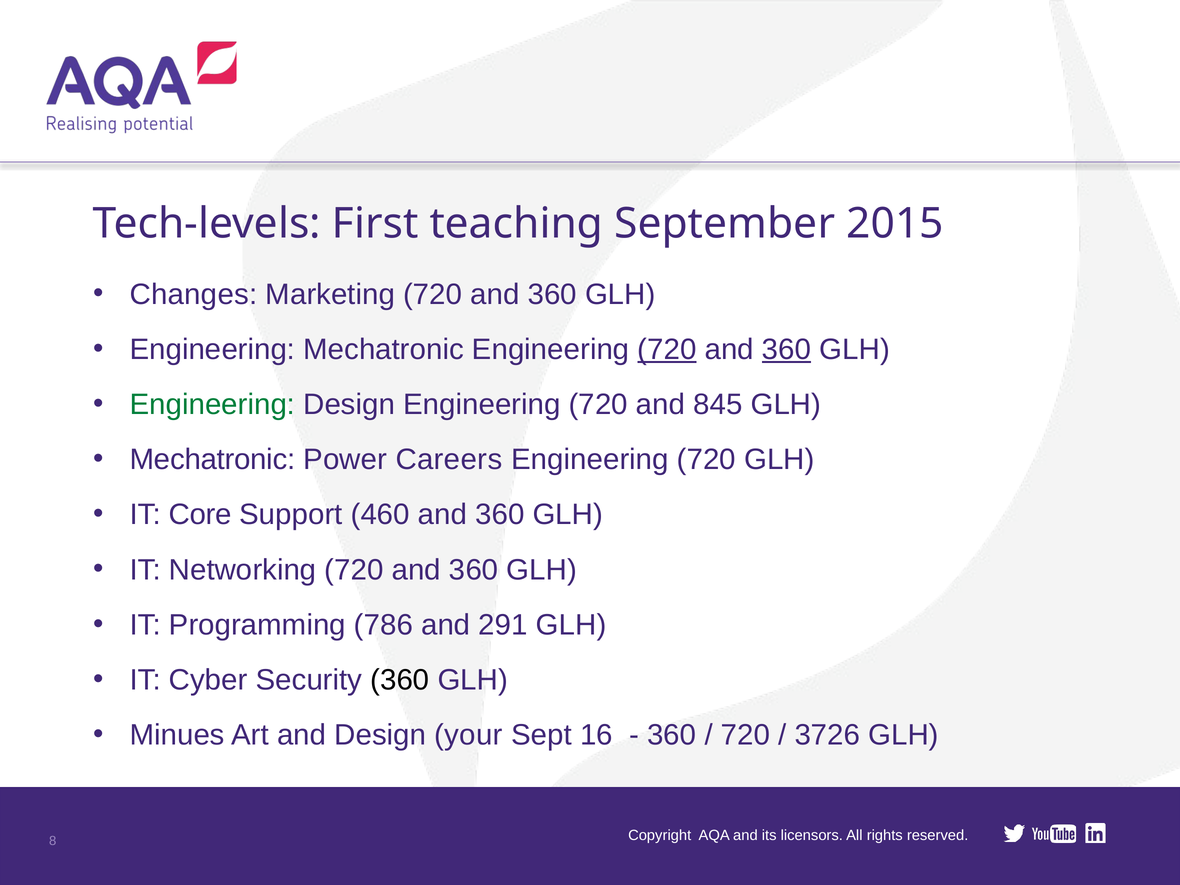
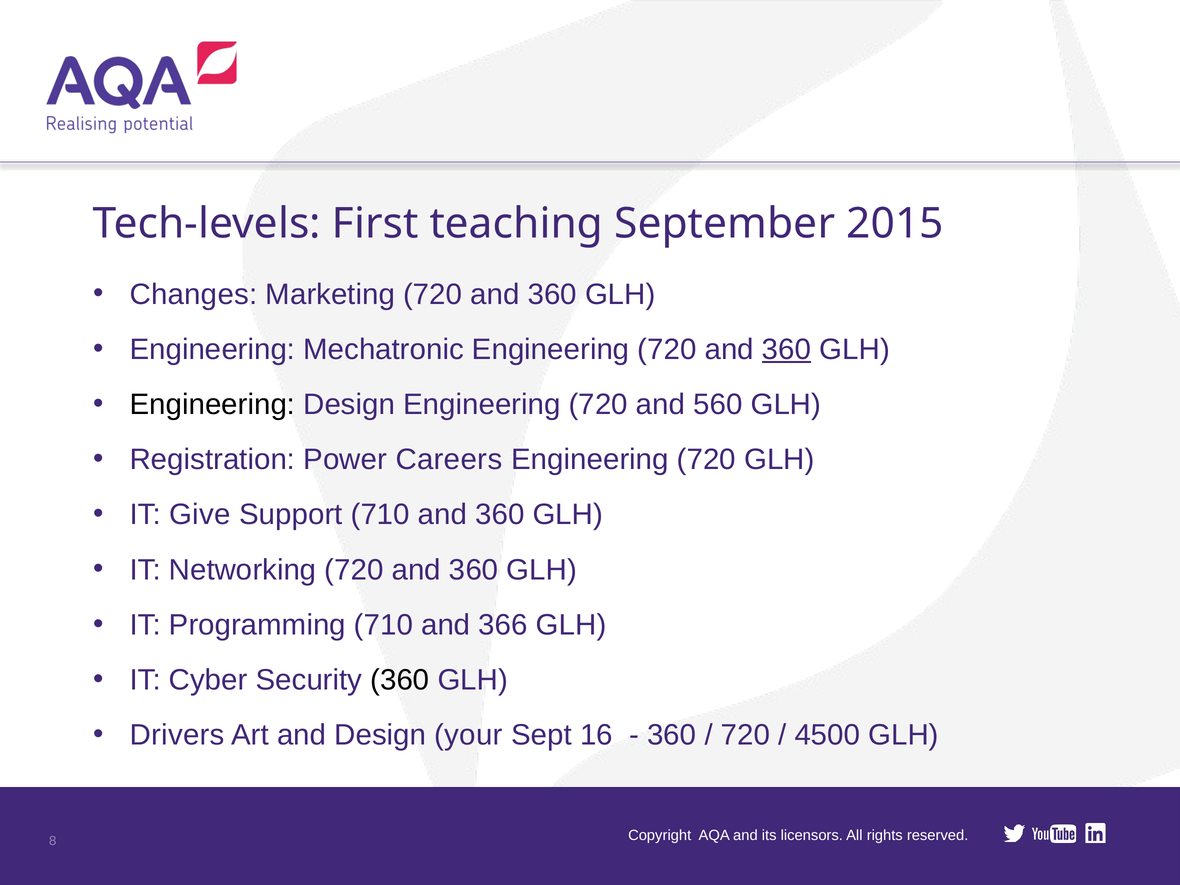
720 at (667, 349) underline: present -> none
Engineering at (212, 404) colour: green -> black
845: 845 -> 560
Mechatronic at (213, 460): Mechatronic -> Registration
Core: Core -> Give
Support 460: 460 -> 710
Programming 786: 786 -> 710
291: 291 -> 366
Minues: Minues -> Drivers
3726: 3726 -> 4500
